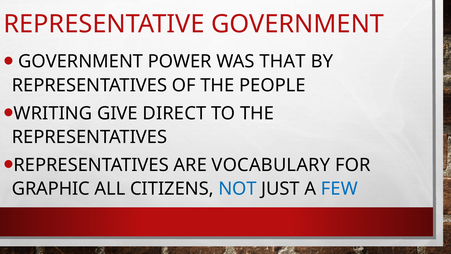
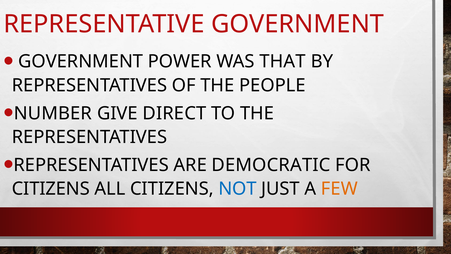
WRITING: WRITING -> NUMBER
VOCABULARY: VOCABULARY -> DEMOCRATIC
GRAPHIC at (51, 189): GRAPHIC -> CITIZENS
FEW colour: blue -> orange
